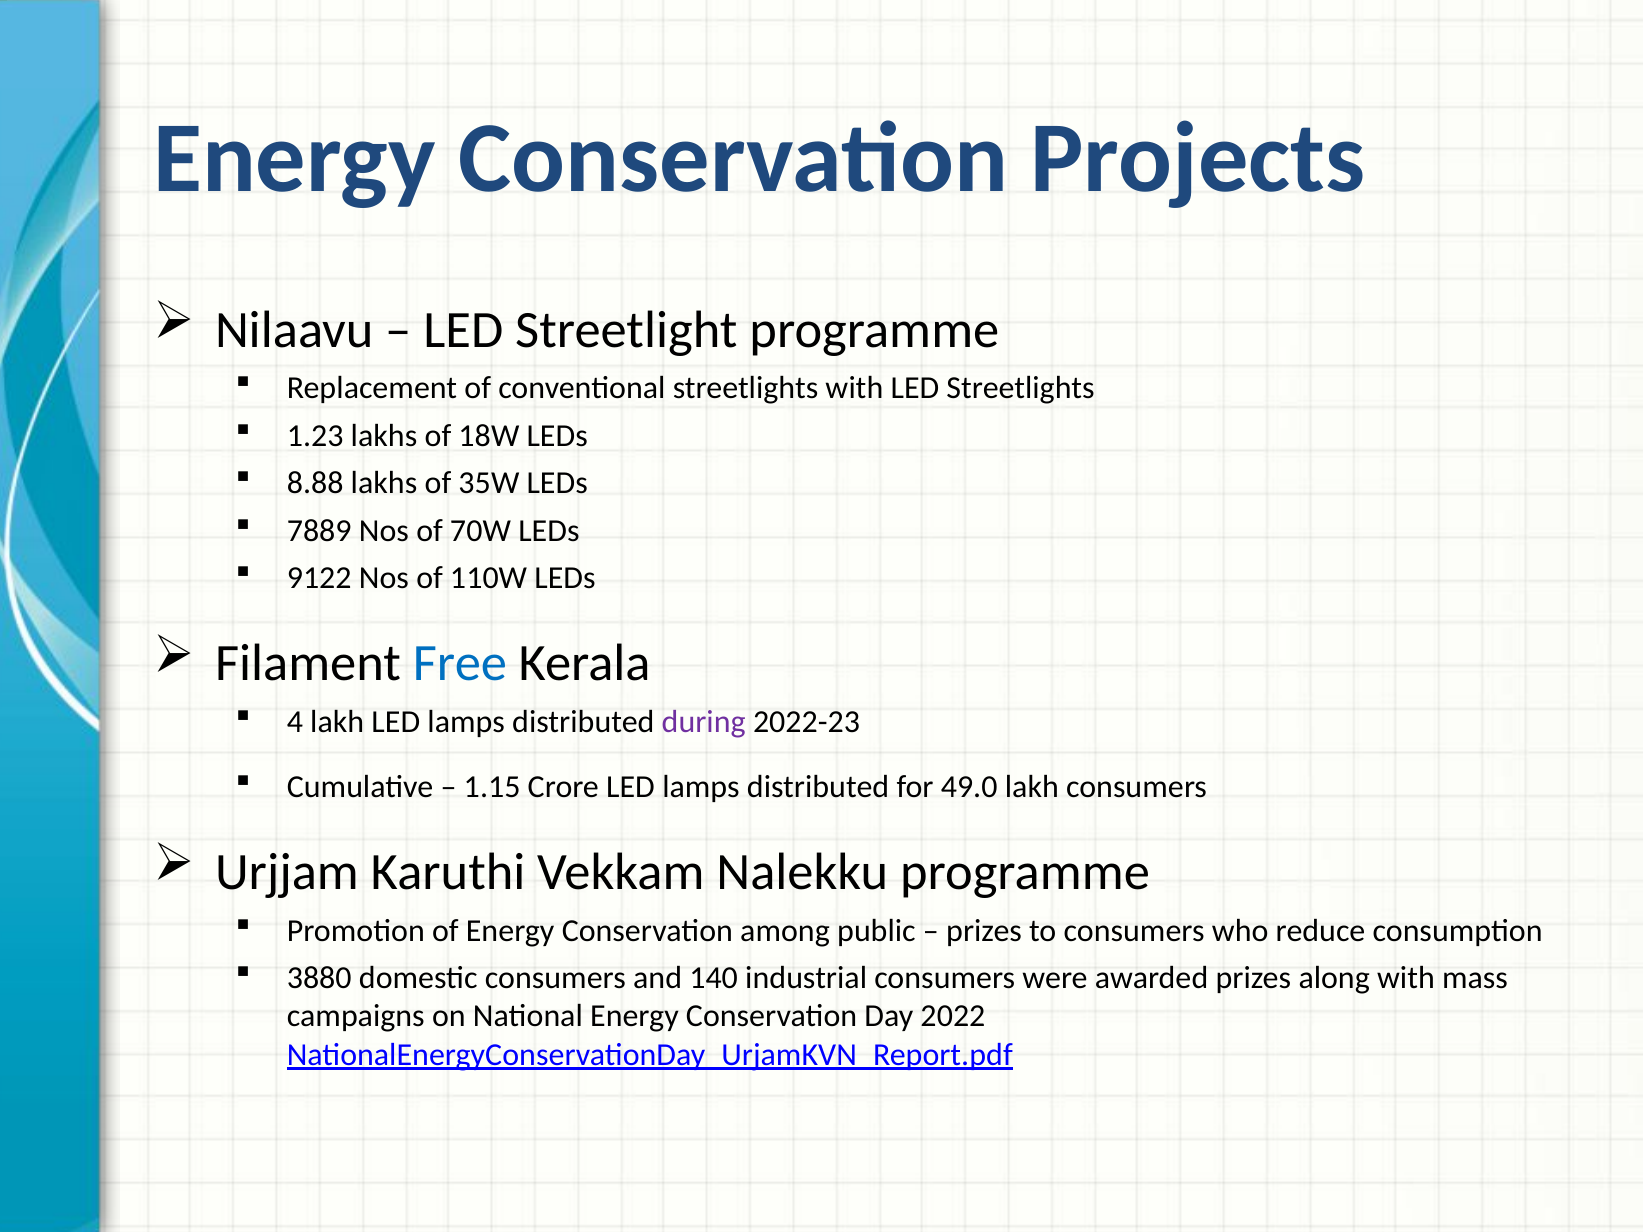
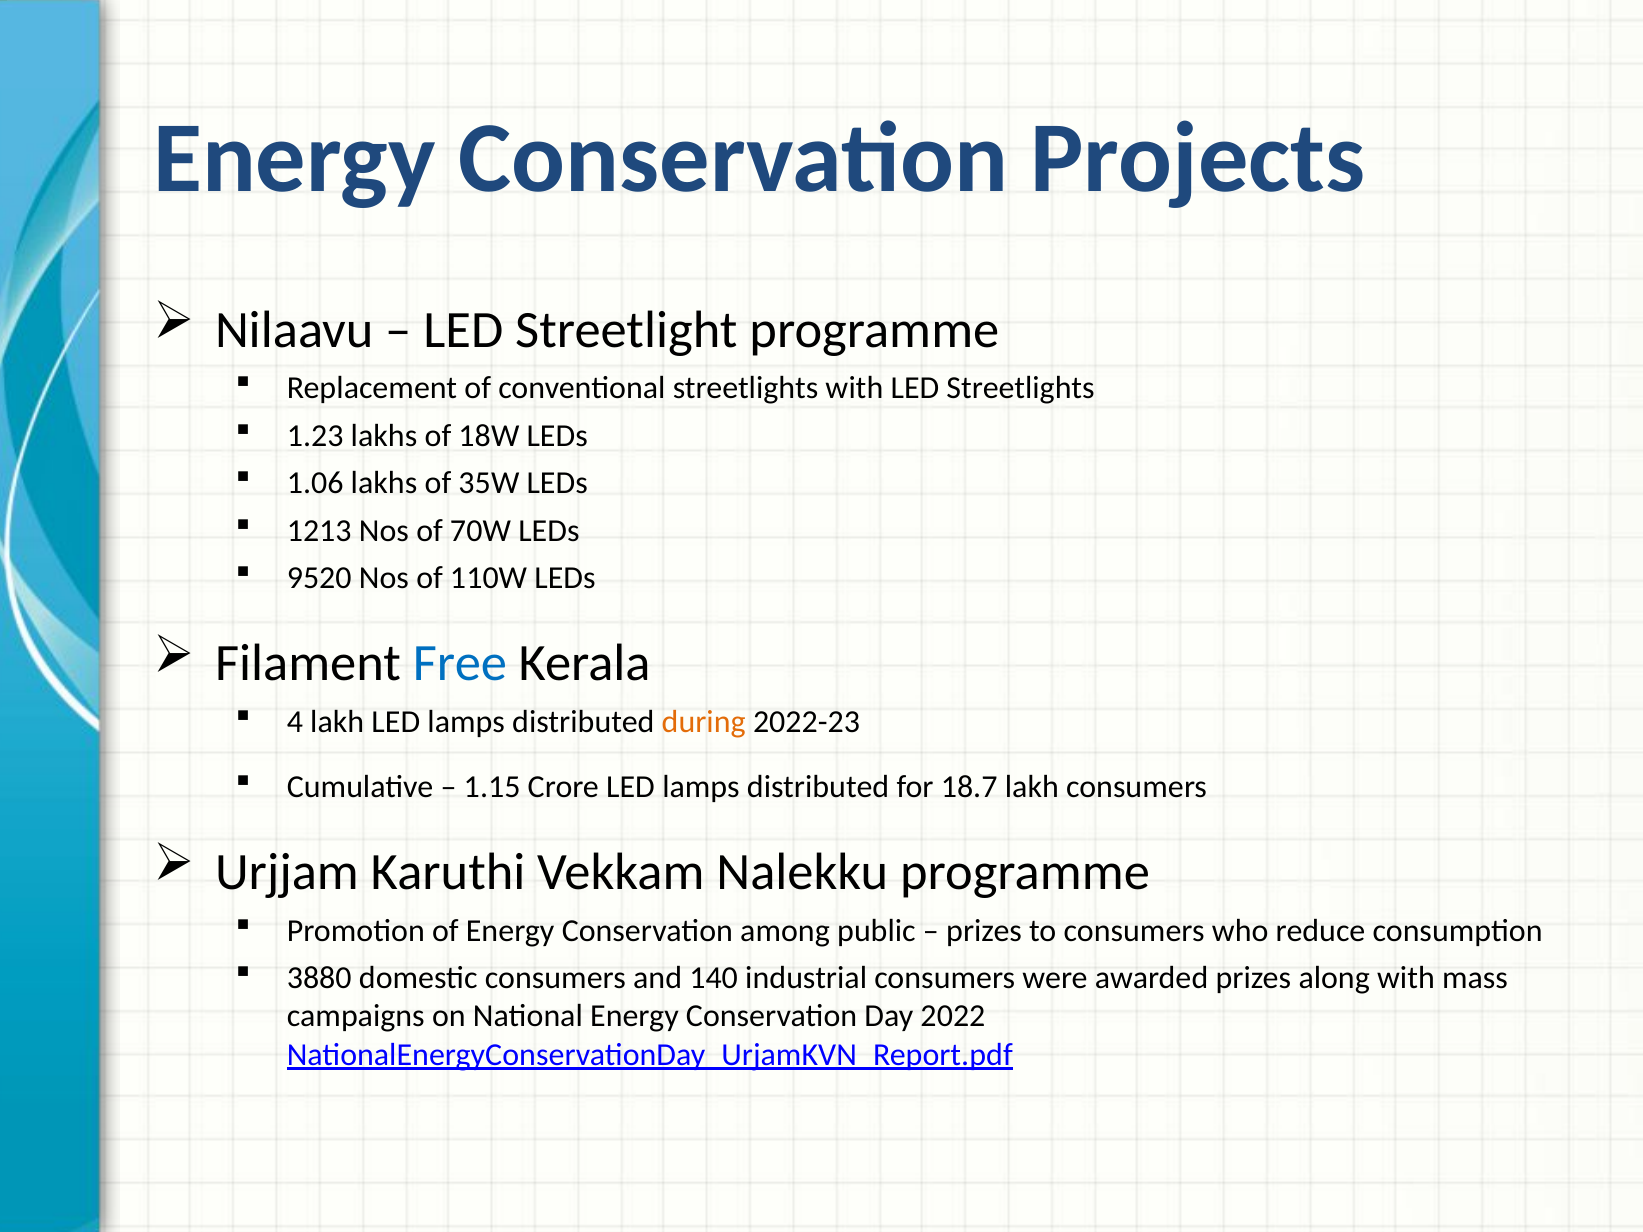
8.88: 8.88 -> 1.06
7889: 7889 -> 1213
9122: 9122 -> 9520
during colour: purple -> orange
49.0: 49.0 -> 18.7
